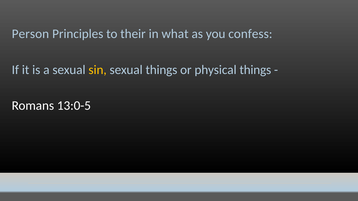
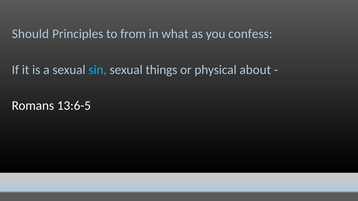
Person: Person -> Should
their: their -> from
sin colour: yellow -> light blue
physical things: things -> about
13:0-5: 13:0-5 -> 13:6-5
